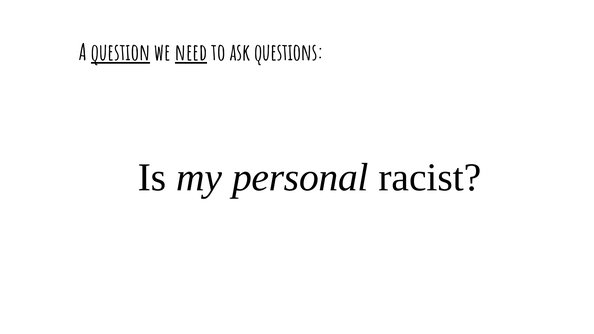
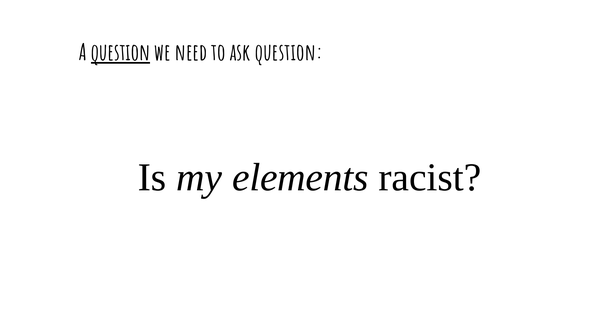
need underline: present -> none
ask questions: questions -> question
personal: personal -> elements
